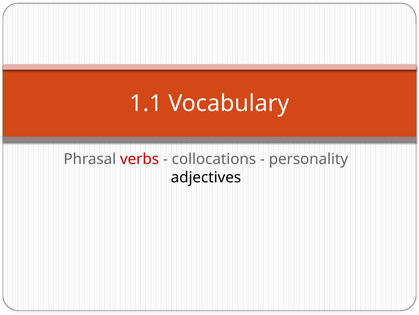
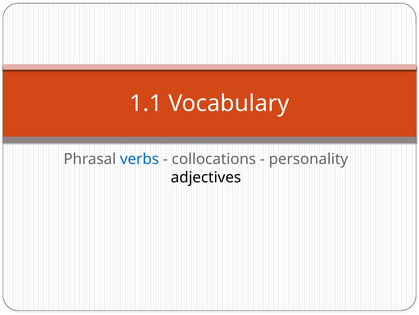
verbs colour: red -> blue
